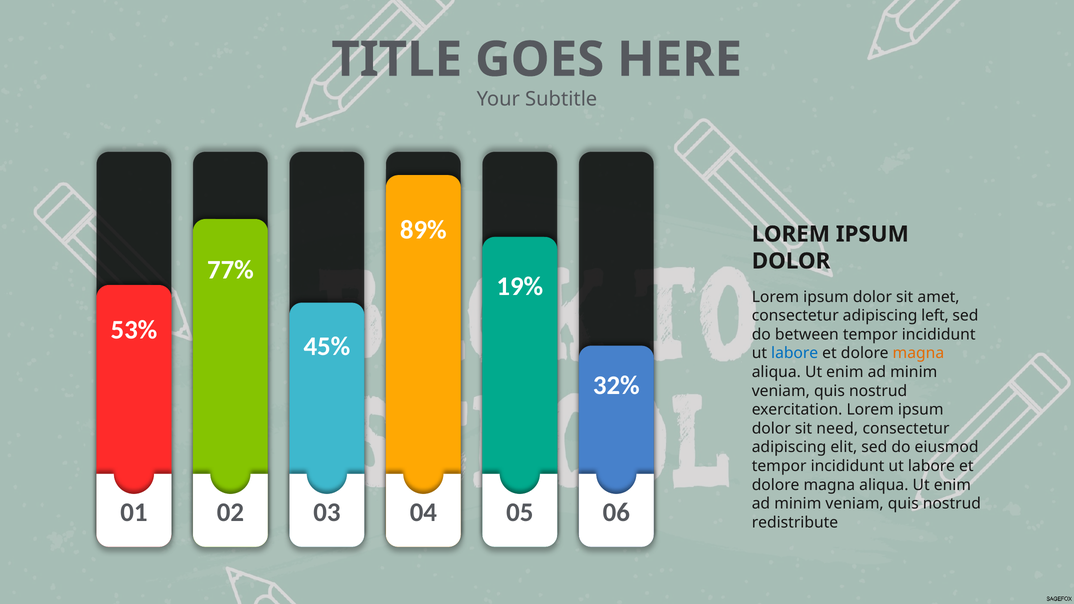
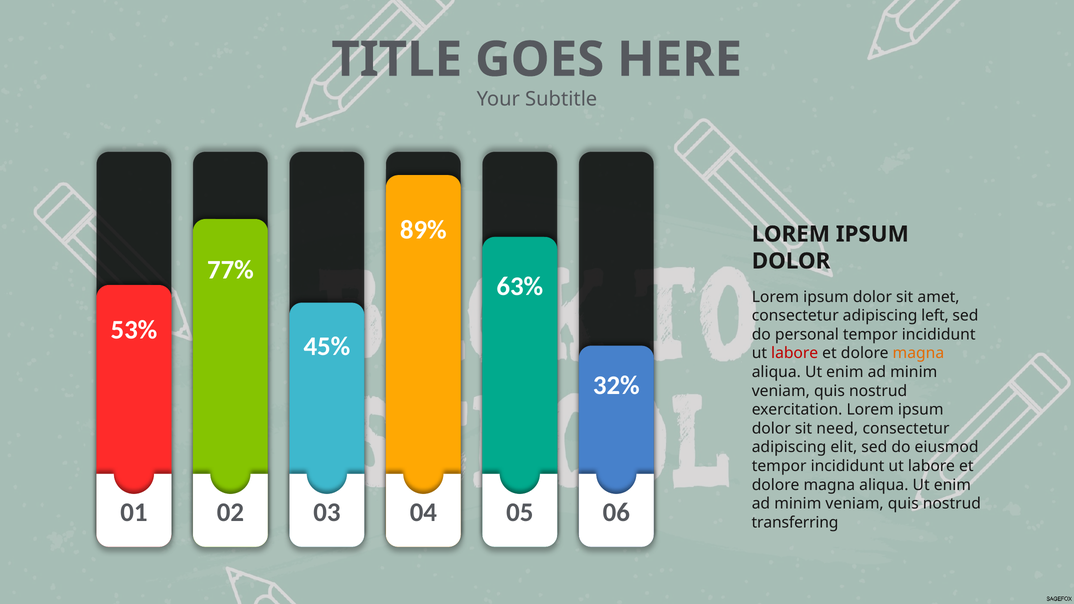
19%: 19% -> 63%
between: between -> personal
labore at (795, 353) colour: blue -> red
redistribute: redistribute -> transferring
